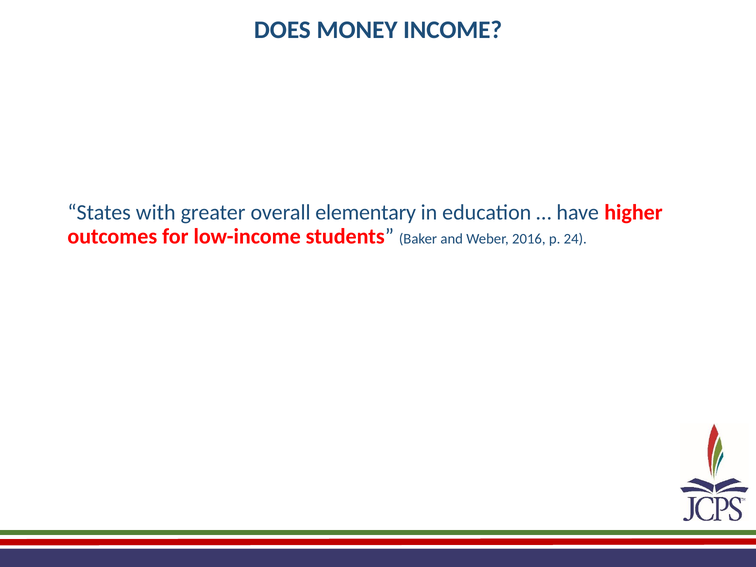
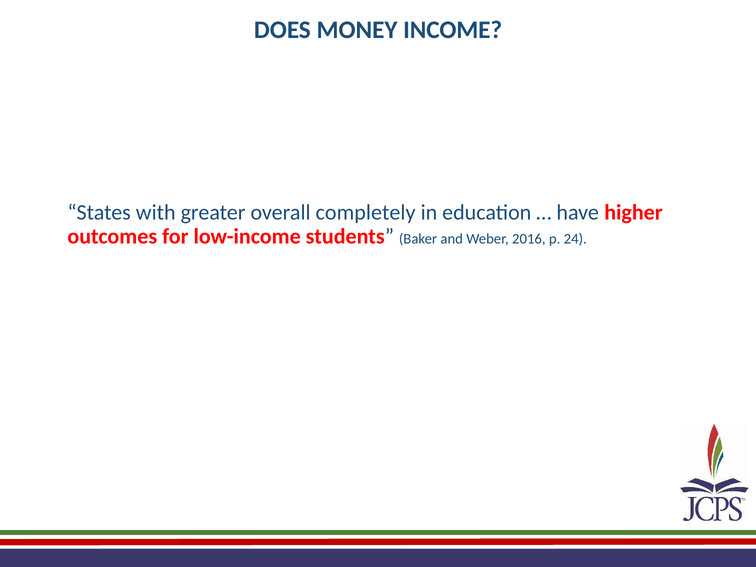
elementary: elementary -> completely
